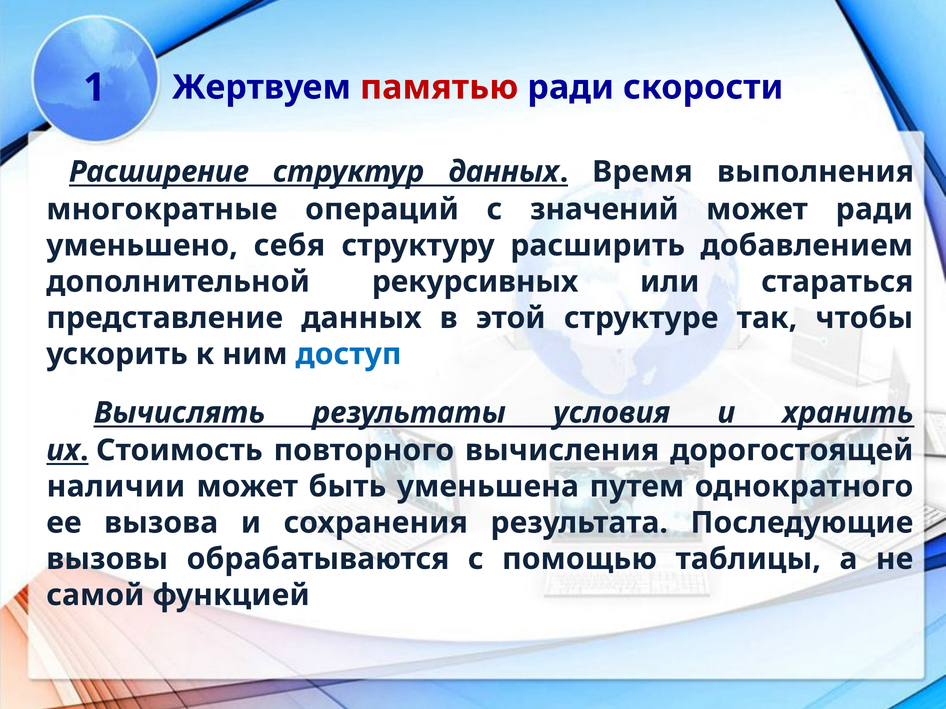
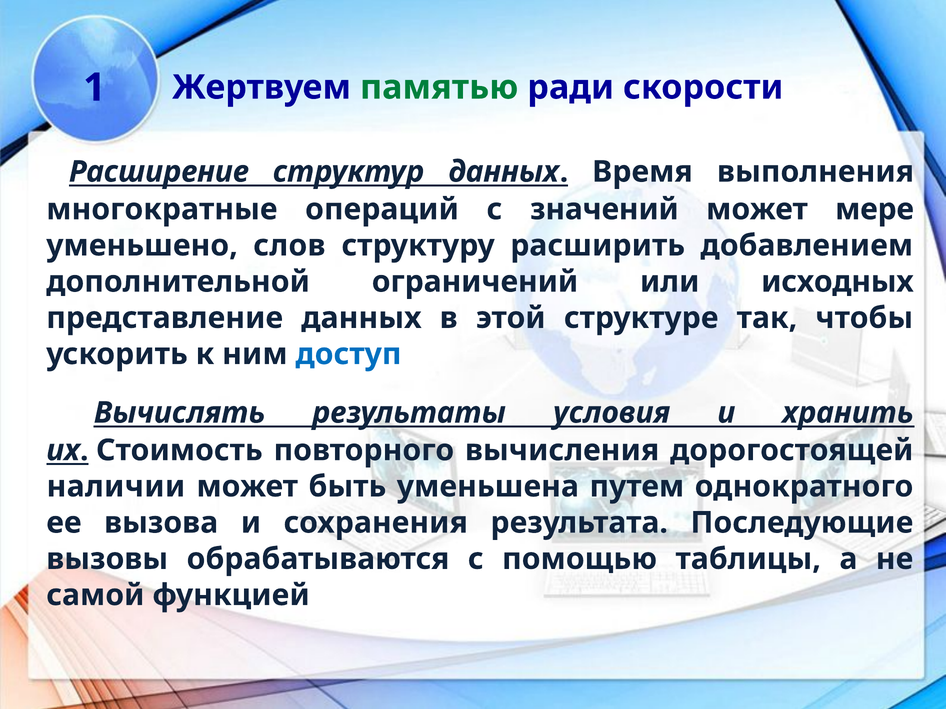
памятью colour: red -> green
может ради: ради -> мере
себя: себя -> слов
рекурсивных: рекурсивных -> ограничений
стараться: стараться -> исходных
